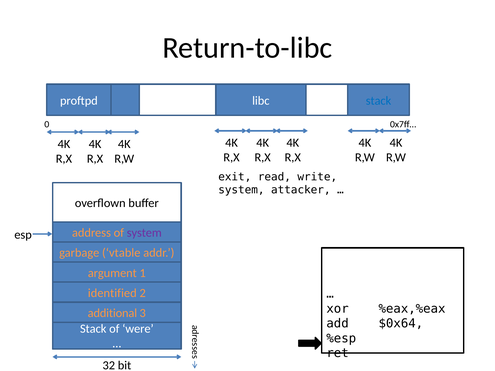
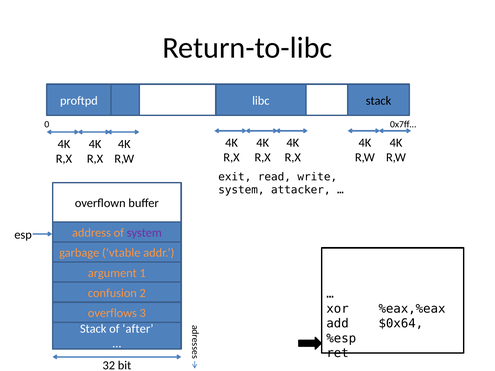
stack at (379, 101) colour: blue -> black
identified: identified -> confusion
additional: additional -> overflows
were: were -> after
